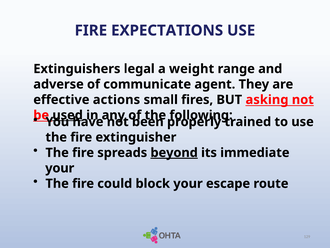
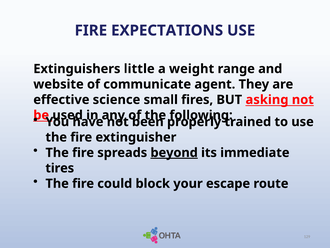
legal: legal -> little
adverse: adverse -> website
actions: actions -> science
used underline: present -> none
your at (60, 168): your -> tires
